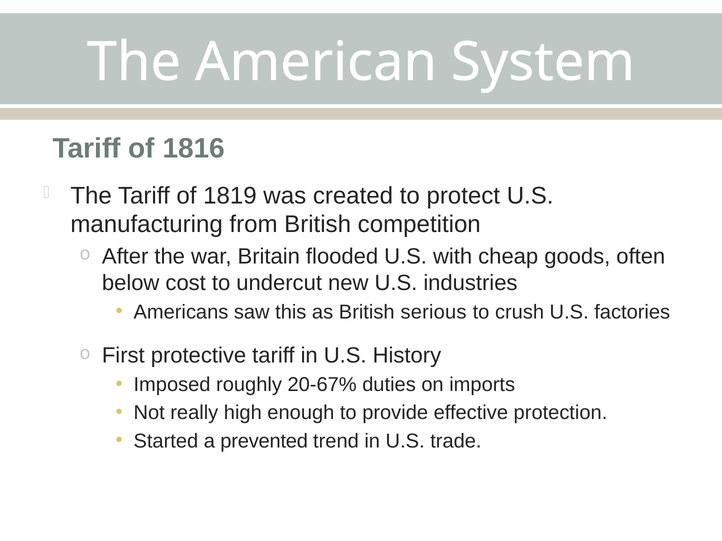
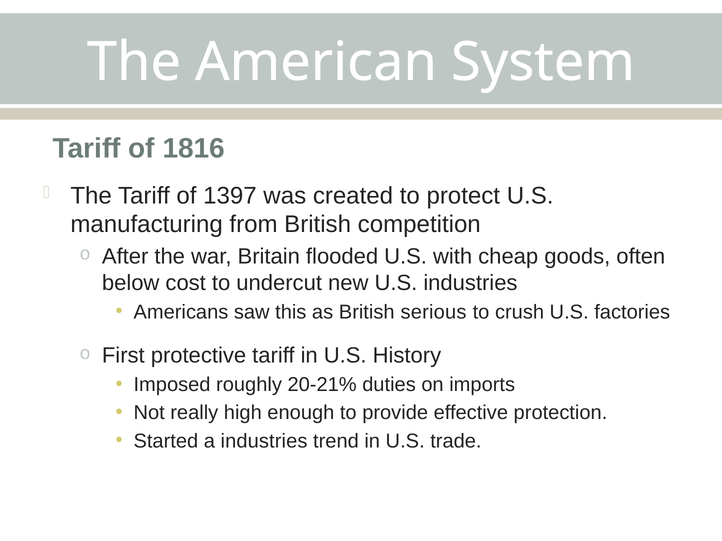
1819: 1819 -> 1397
20-67%: 20-67% -> 20-21%
a prevented: prevented -> industries
